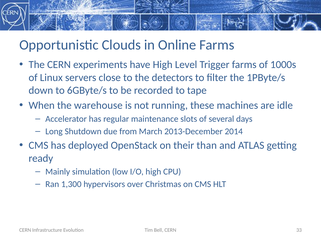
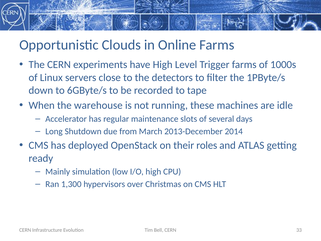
than: than -> roles
